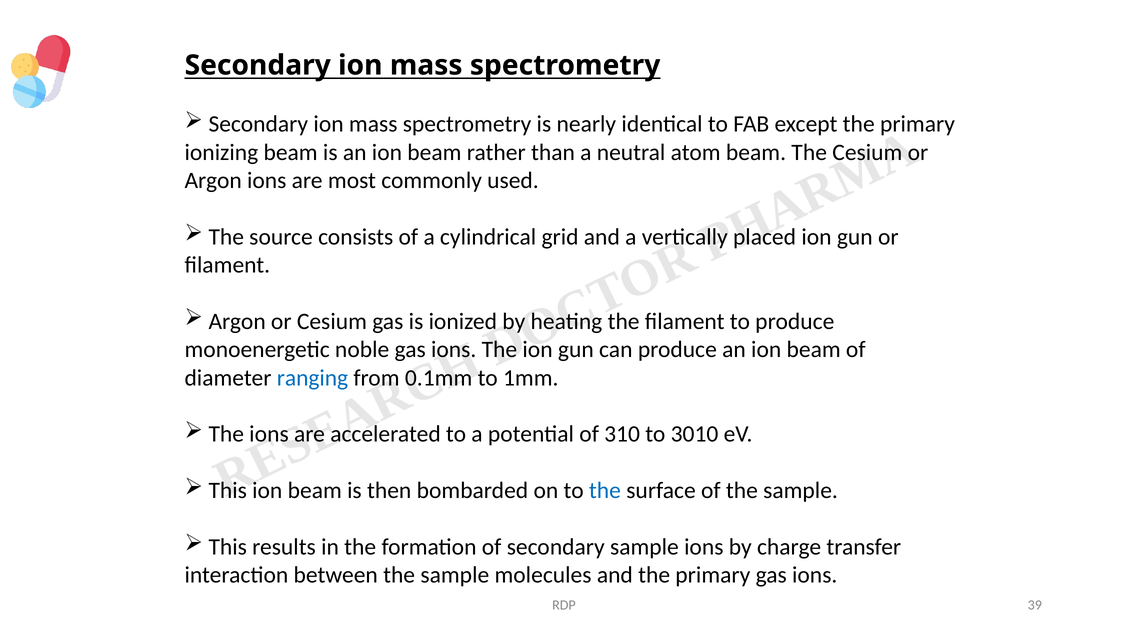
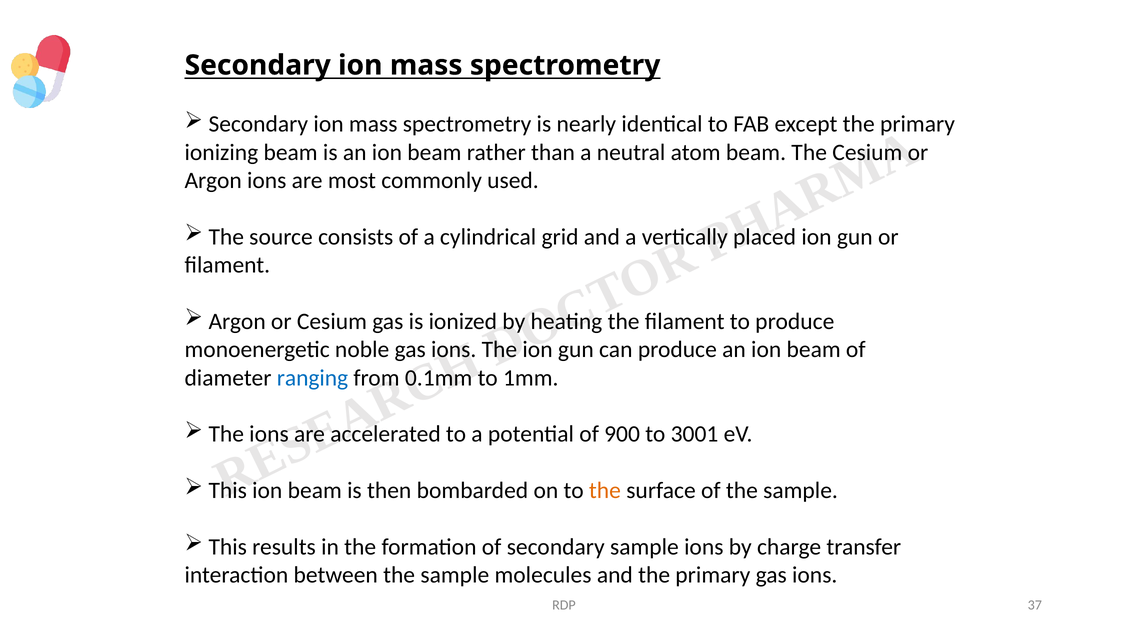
310: 310 -> 900
3010: 3010 -> 3001
the at (605, 491) colour: blue -> orange
39: 39 -> 37
